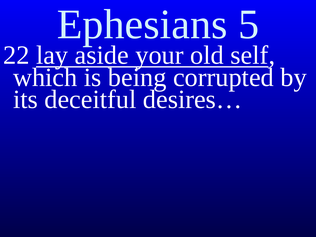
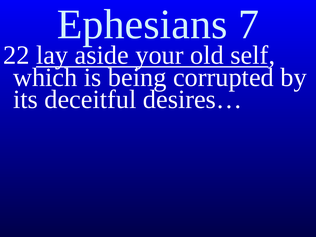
5: 5 -> 7
